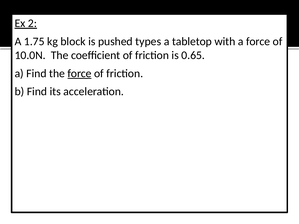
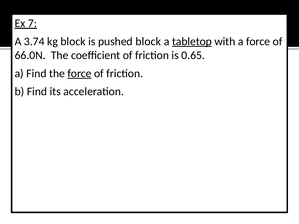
2: 2 -> 7
1.75: 1.75 -> 3.74
pushed types: types -> block
tabletop underline: none -> present
10.0N: 10.0N -> 66.0N
